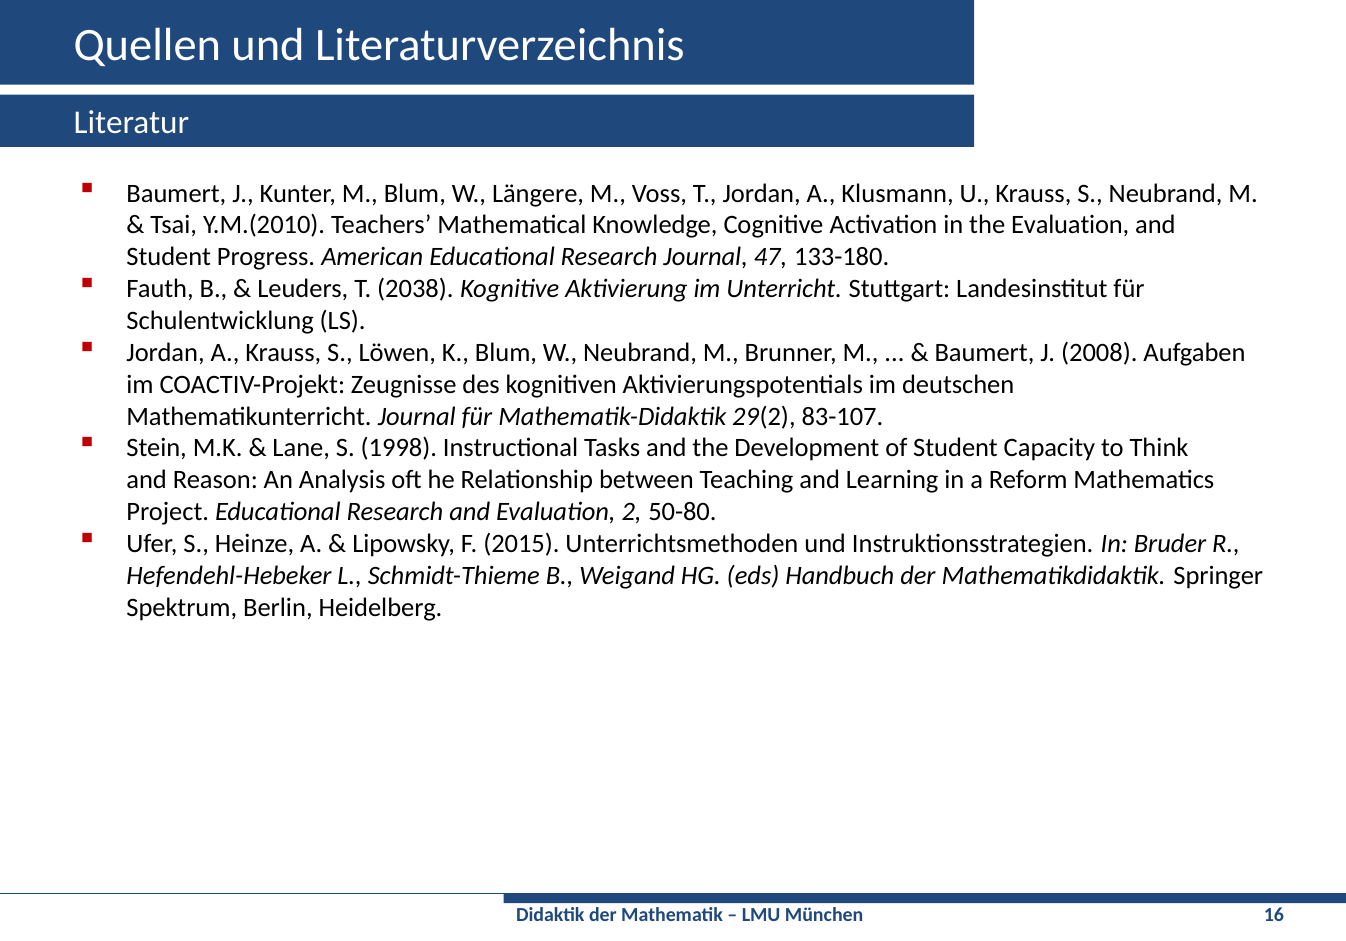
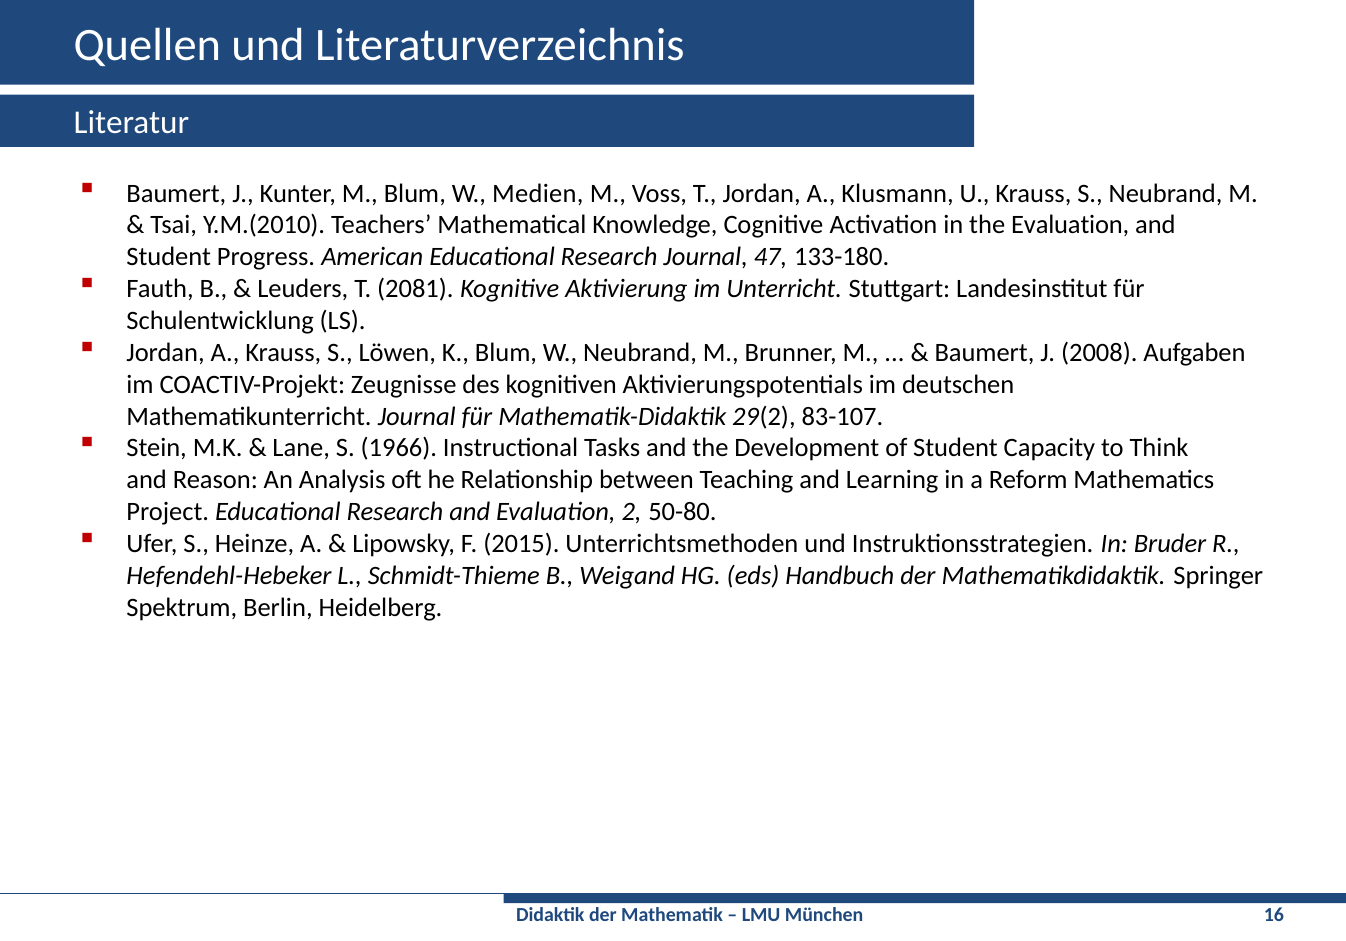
Längere: Längere -> Medien
2038: 2038 -> 2081
1998: 1998 -> 1966
